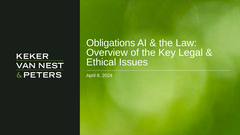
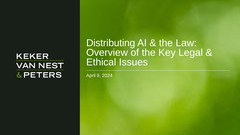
Obligations: Obligations -> Distributing
